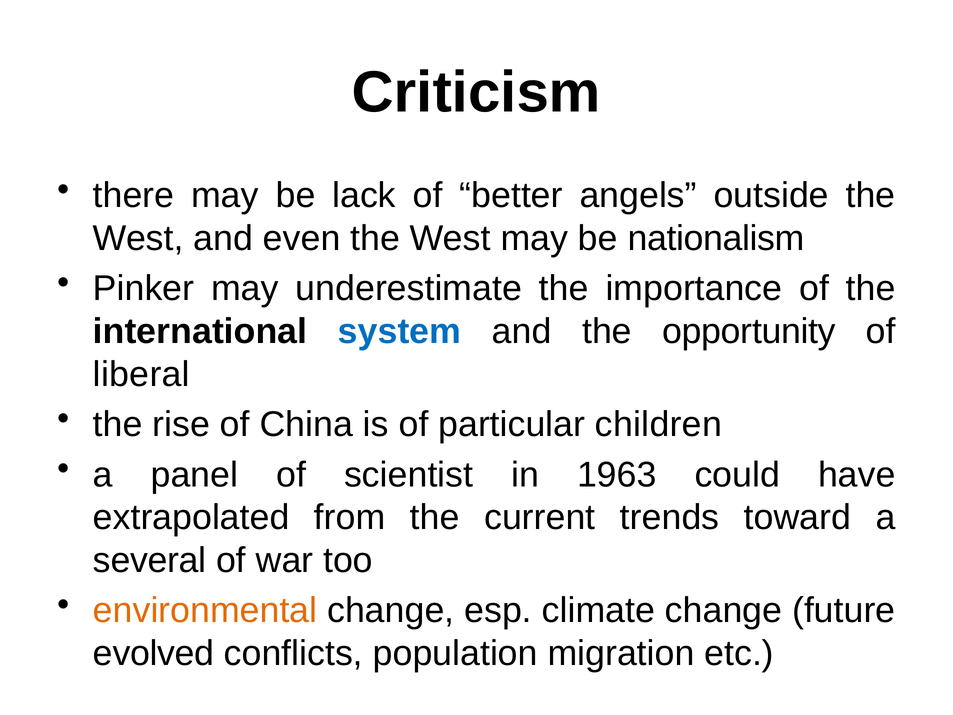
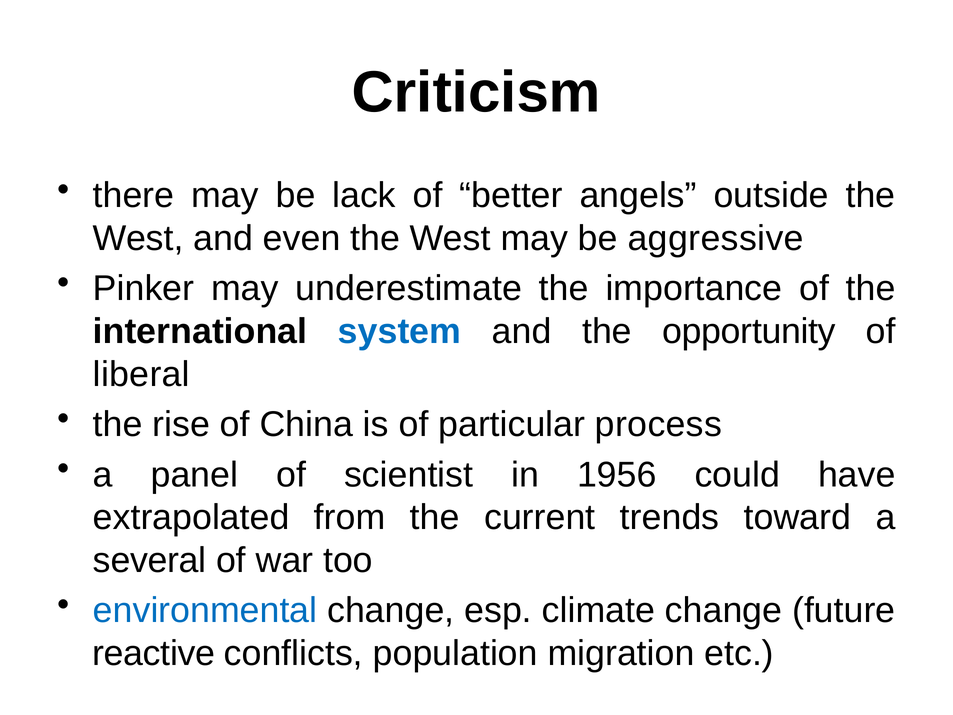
nationalism: nationalism -> aggressive
children: children -> process
1963: 1963 -> 1956
environmental colour: orange -> blue
evolved: evolved -> reactive
